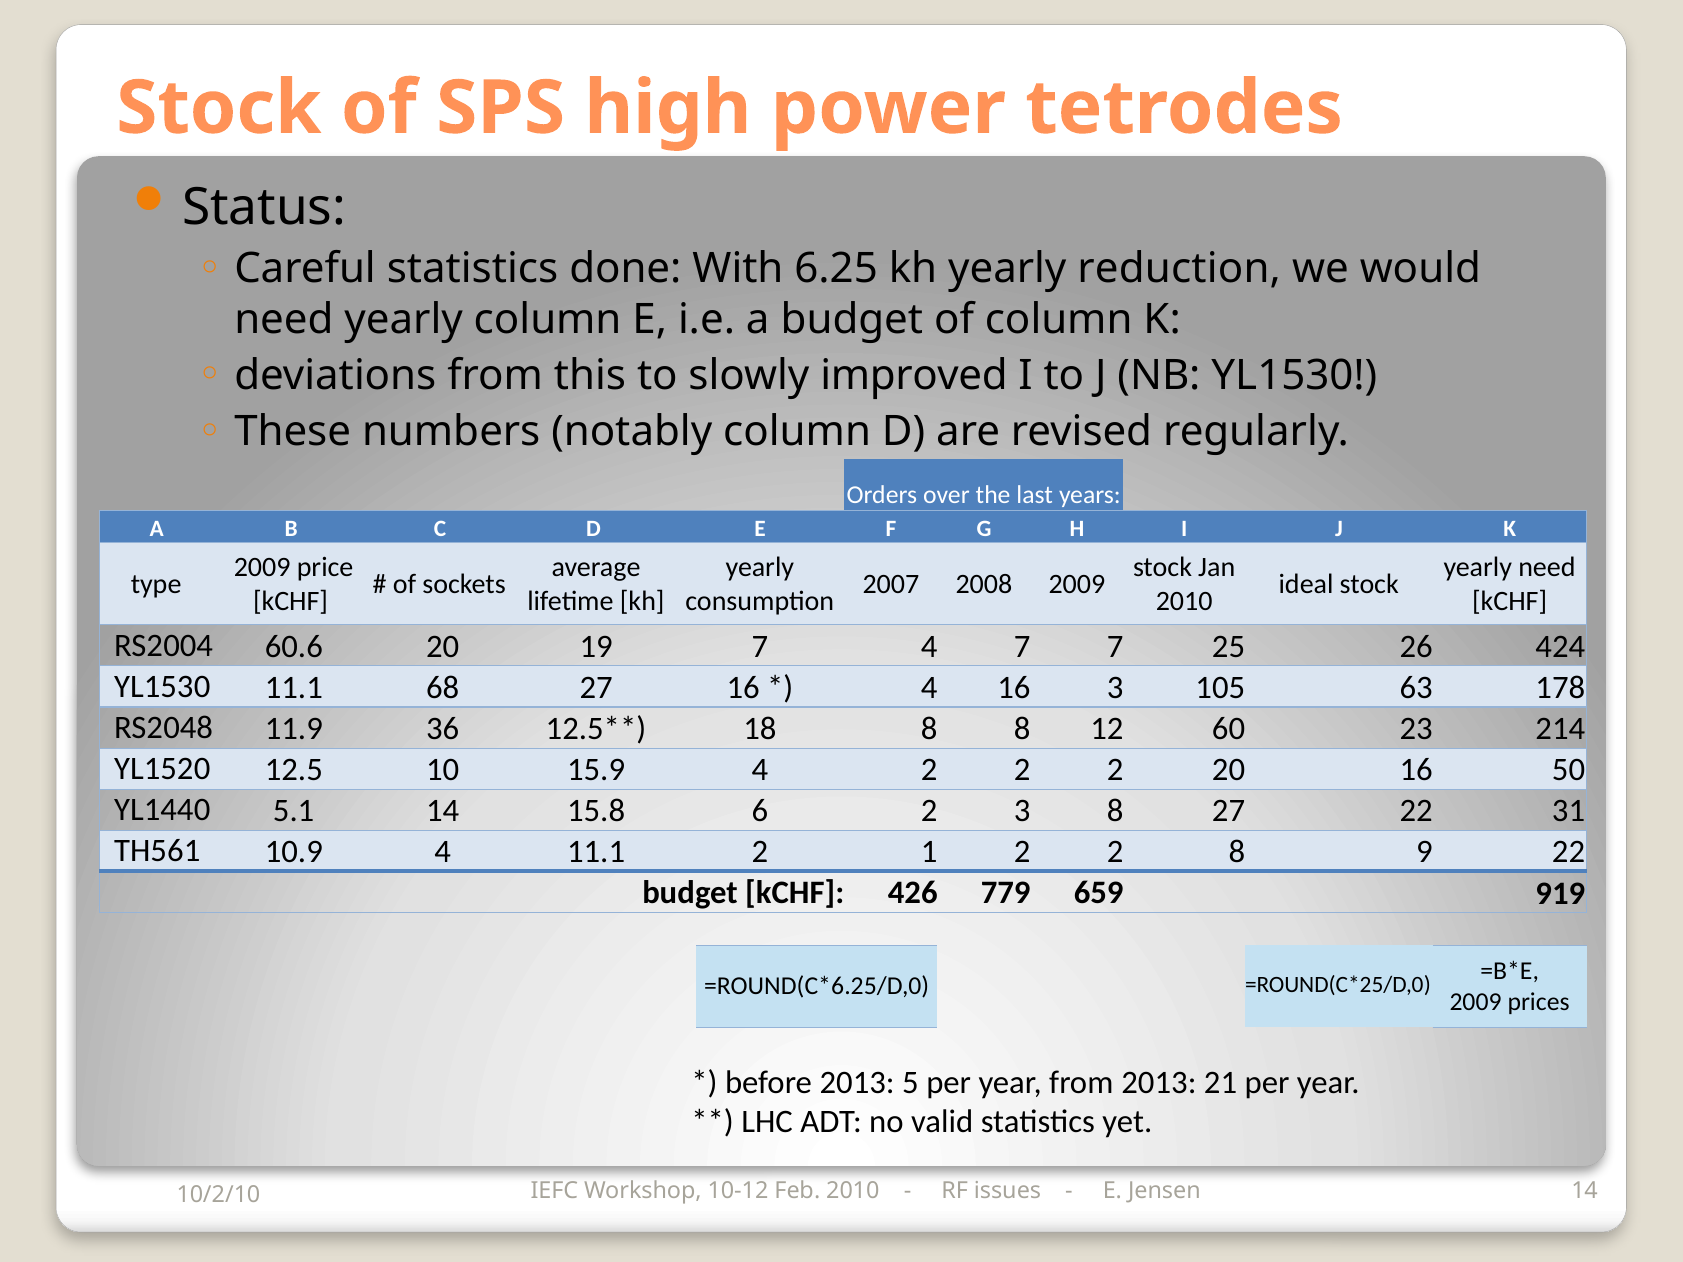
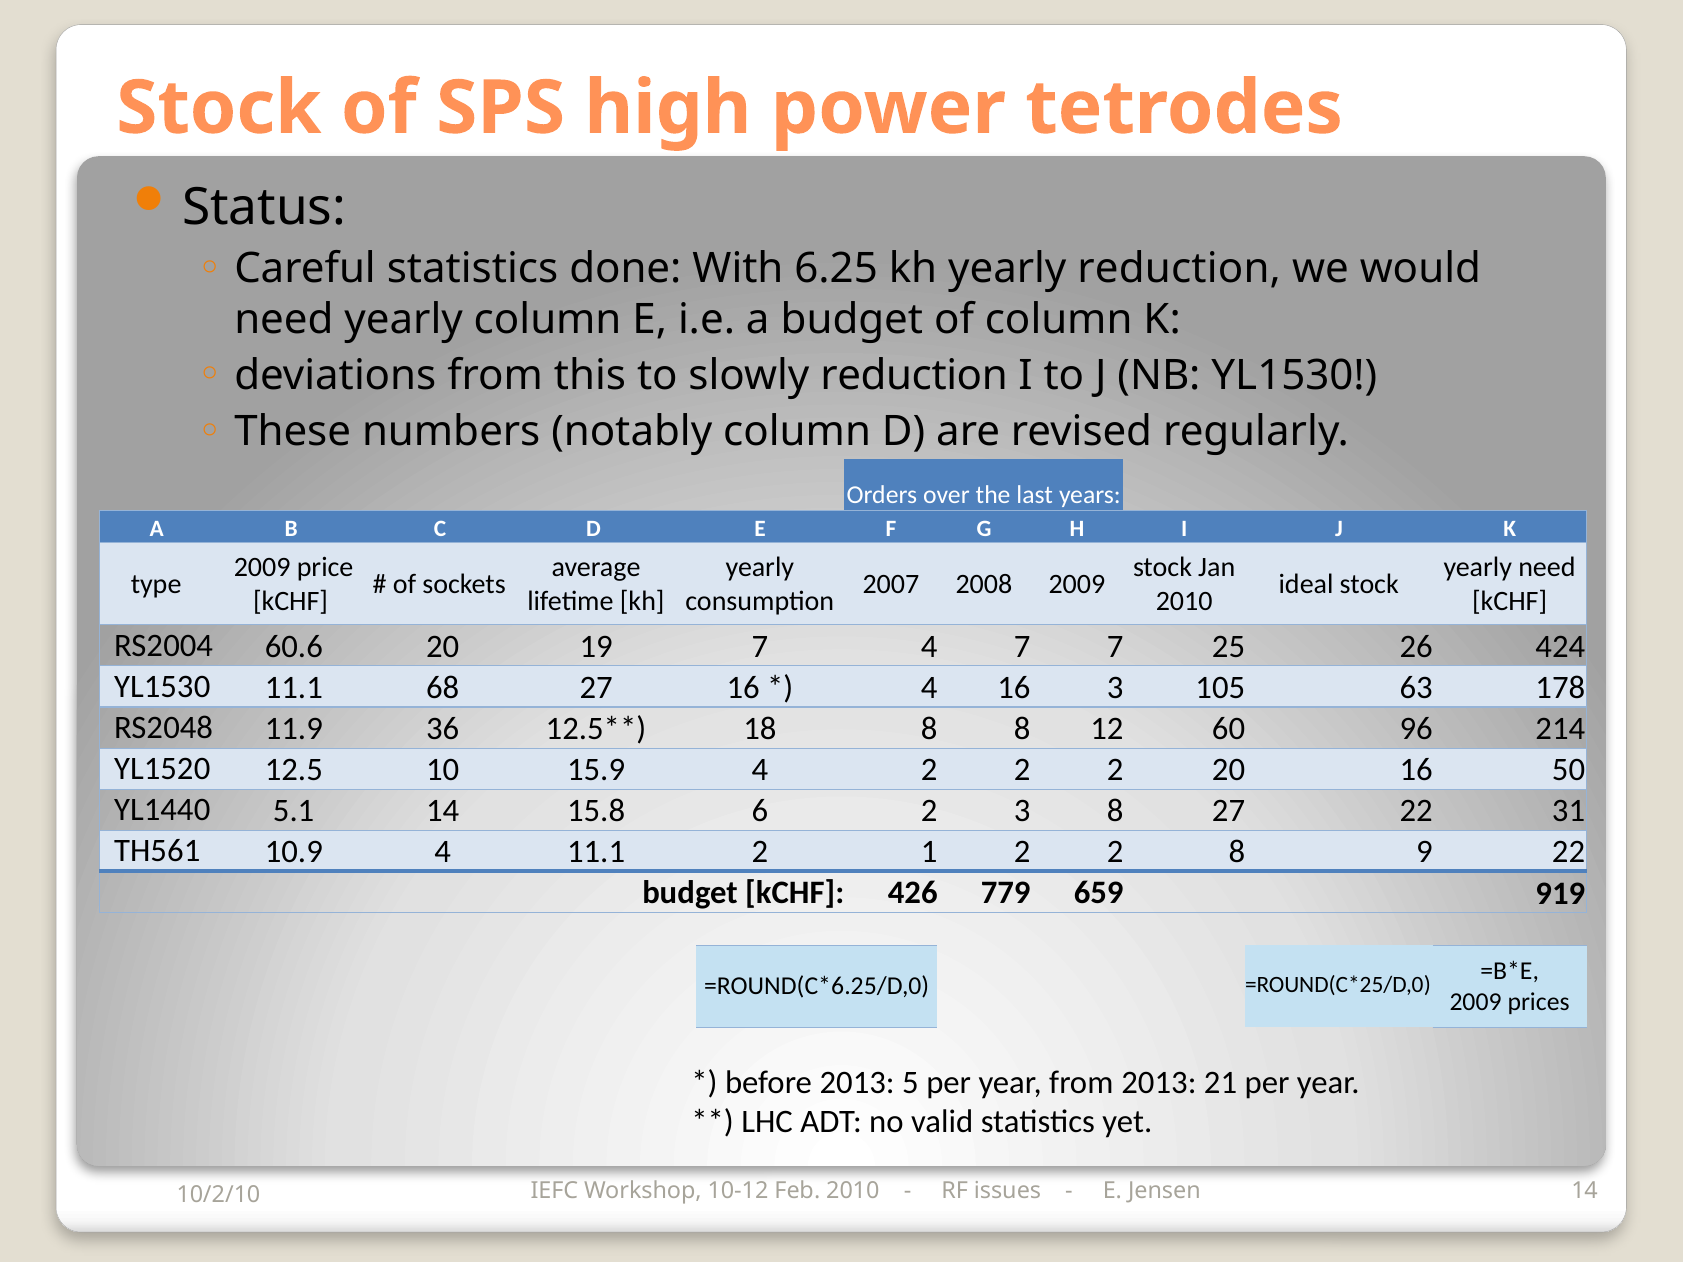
slowly improved: improved -> reduction
23: 23 -> 96
